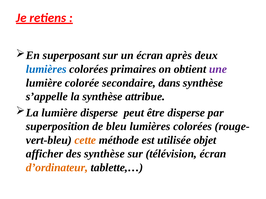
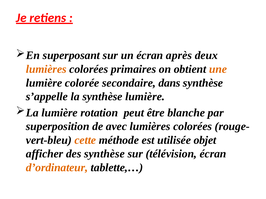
lumières at (46, 69) colour: blue -> orange
une colour: purple -> orange
synthèse attribue: attribue -> lumière
lumière disperse: disperse -> rotation
être disperse: disperse -> blanche
bleu: bleu -> avec
